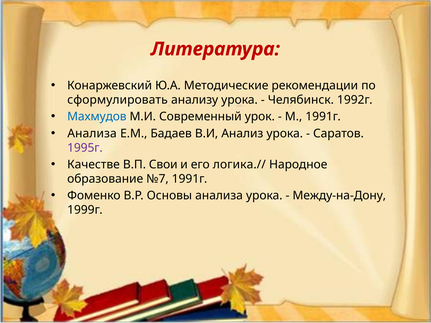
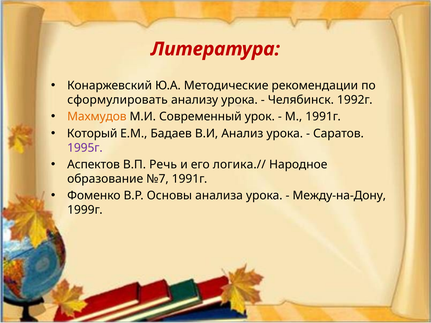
Махмудов colour: blue -> orange
Анализа at (92, 134): Анализа -> Который
Качестве: Качестве -> Аспектов
Свои: Свои -> Речь
